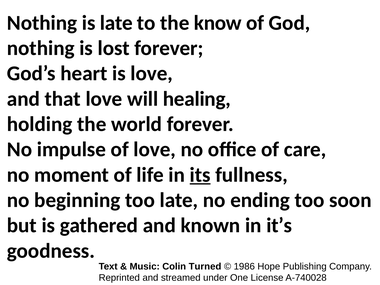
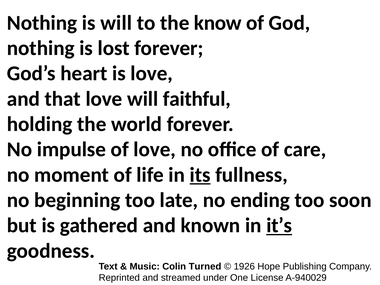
is late: late -> will
healing: healing -> faithful
it’s underline: none -> present
1986: 1986 -> 1926
A-740028: A-740028 -> A-940029
